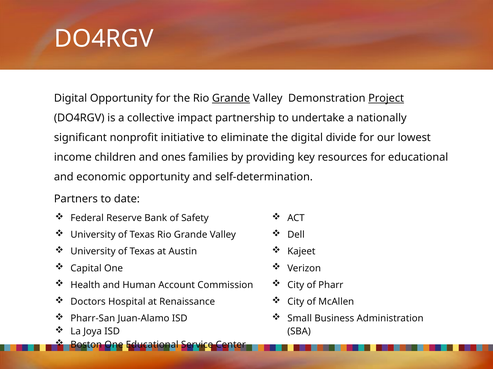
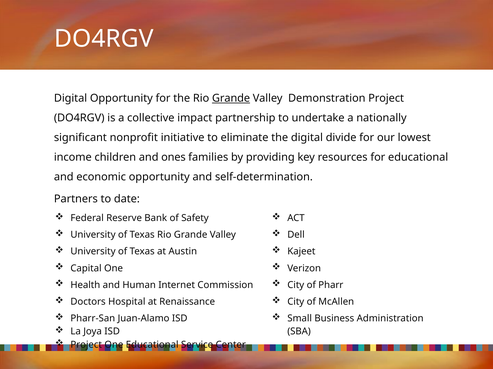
Project at (386, 99) underline: present -> none
Account: Account -> Internet
Boston at (86, 345): Boston -> Project
